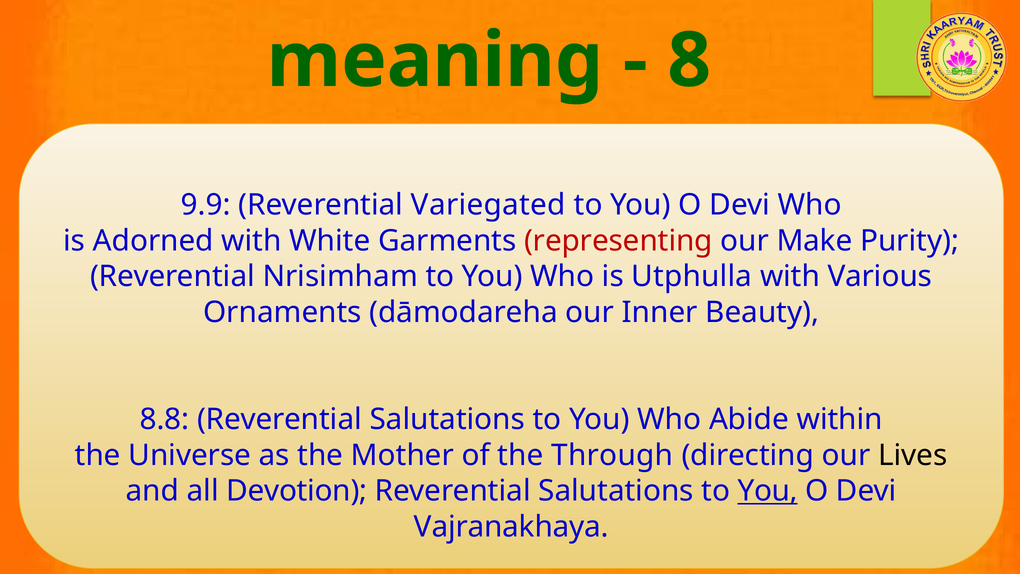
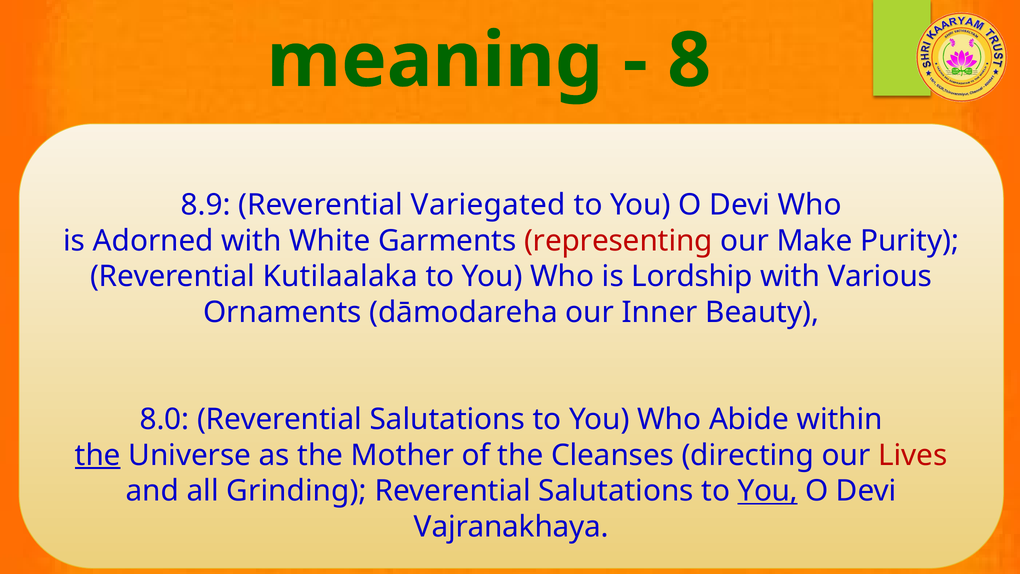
9.9: 9.9 -> 8.9
Nrisimham: Nrisimham -> Kutilaalaka
Utphulla: Utphulla -> Lordship
8.8: 8.8 -> 8.0
the at (98, 455) underline: none -> present
Through: Through -> Cleanses
Lives colour: black -> red
Devotion: Devotion -> Grinding
